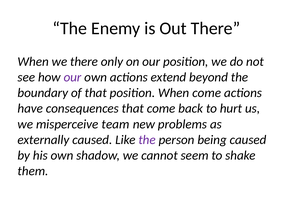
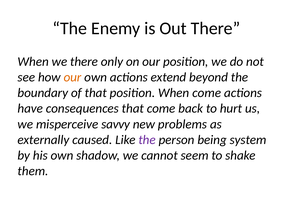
our at (73, 77) colour: purple -> orange
team: team -> savvy
being caused: caused -> system
